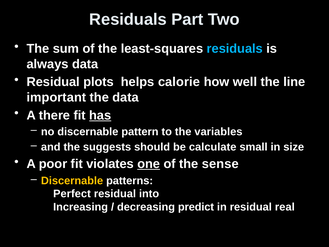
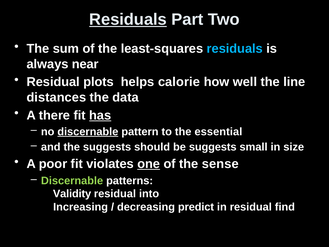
Residuals at (128, 19) underline: none -> present
always data: data -> near
important: important -> distances
discernable at (88, 132) underline: none -> present
variables: variables -> essential
be calculate: calculate -> suggests
Discernable at (72, 181) colour: yellow -> light green
Perfect: Perfect -> Validity
real: real -> find
